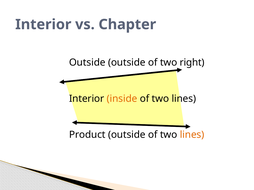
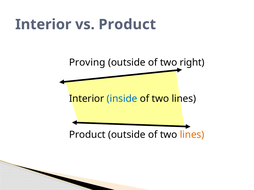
vs Chapter: Chapter -> Product
Outside at (87, 63): Outside -> Proving
inside colour: orange -> blue
